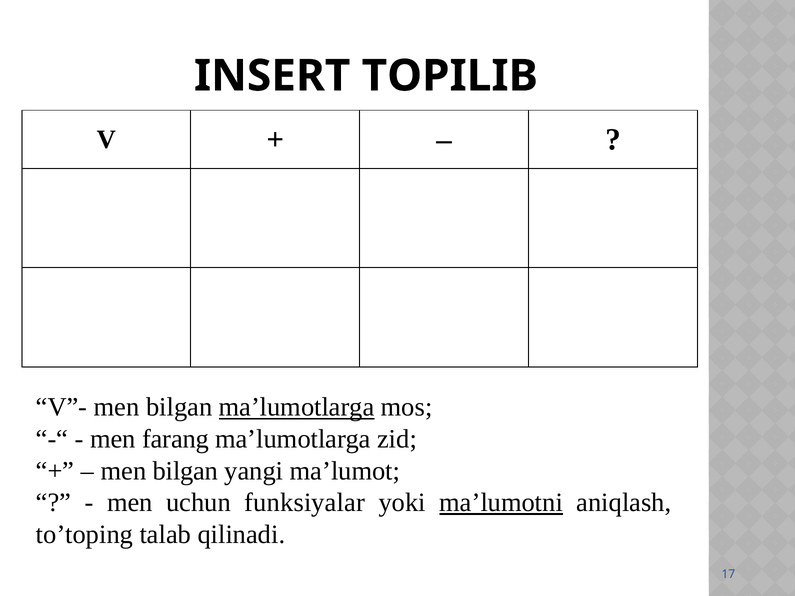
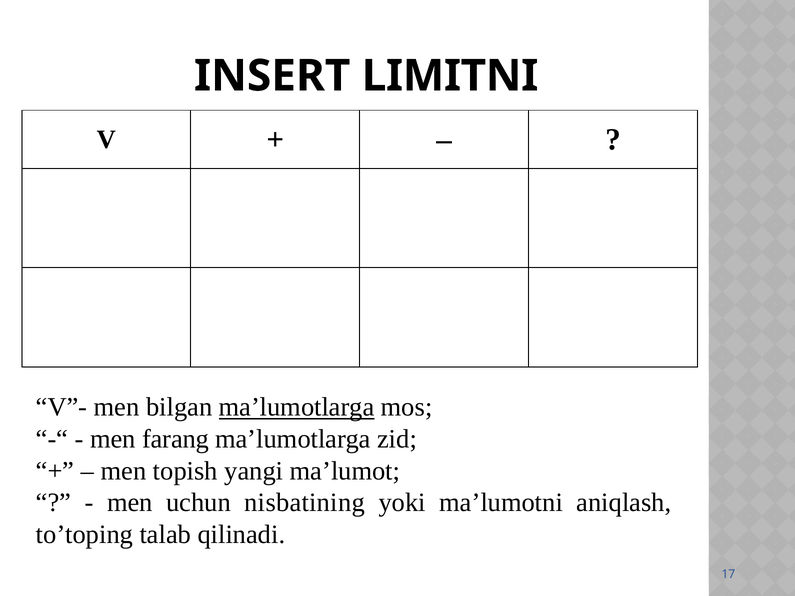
TOPILIB: TOPILIB -> LIMITNI
bilgan at (185, 471): bilgan -> topish
funksiyalar: funksiyalar -> nisbatining
ma’lumotni underline: present -> none
